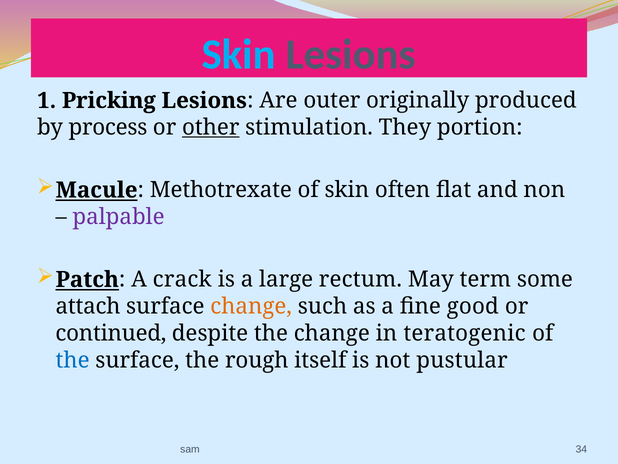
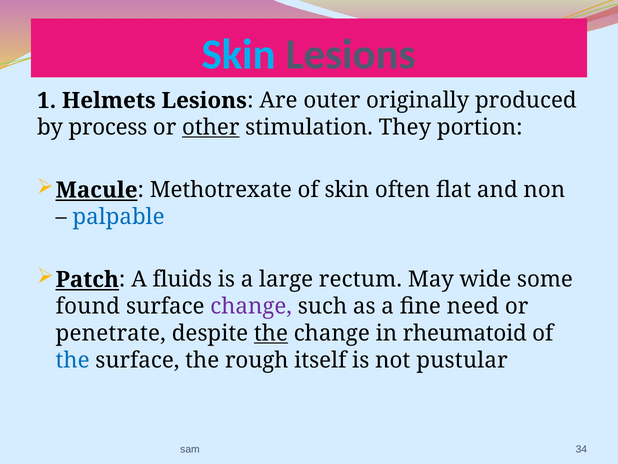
Pricking: Pricking -> Helmets
palpable colour: purple -> blue
crack: crack -> fluids
term: term -> wide
attach: attach -> found
change at (251, 306) colour: orange -> purple
good: good -> need
continued: continued -> penetrate
the at (271, 333) underline: none -> present
teratogenic: teratogenic -> rheumatoid
